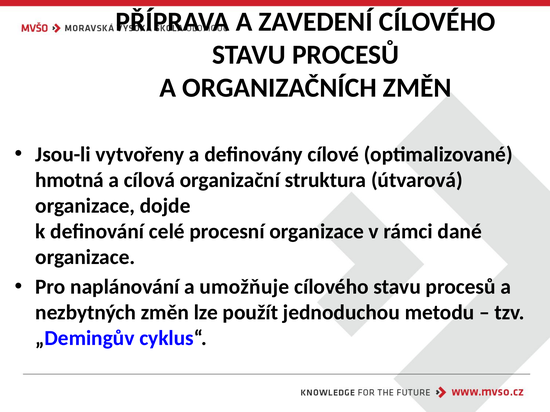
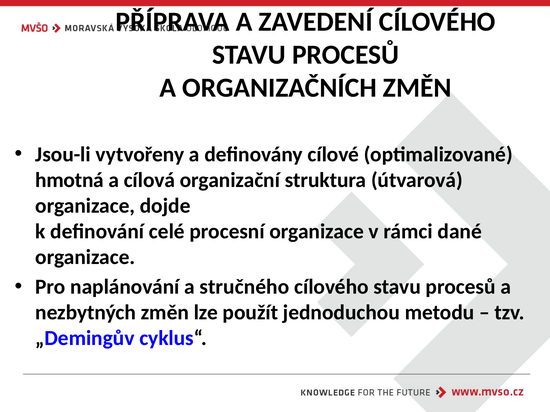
umožňuje: umožňuje -> stručného
